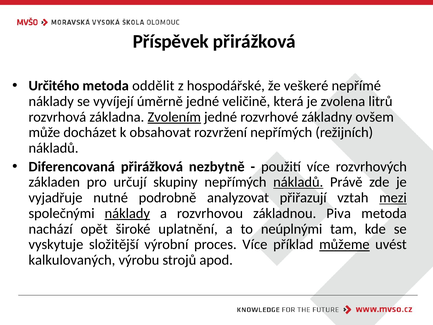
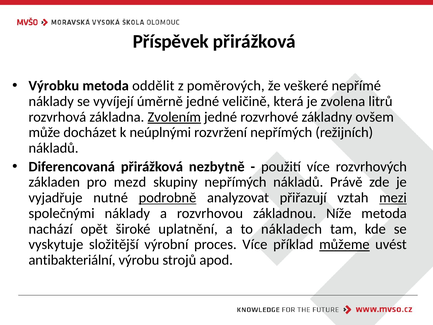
Určitého: Určitého -> Výrobku
hospodářské: hospodářské -> poměrových
obsahovat: obsahovat -> neúplnými
určují: určují -> mezd
nákladů at (298, 182) underline: present -> none
podrobně underline: none -> present
náklady at (127, 213) underline: present -> none
Piva: Piva -> Níže
neúplnými: neúplnými -> nákladech
kalkulovaných: kalkulovaných -> antibakteriální
